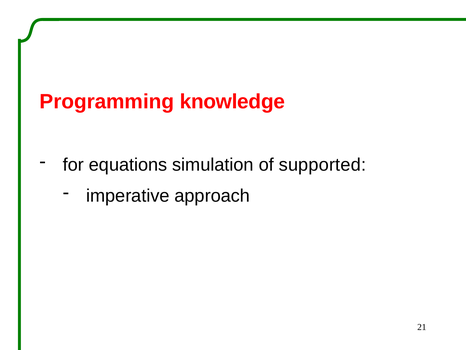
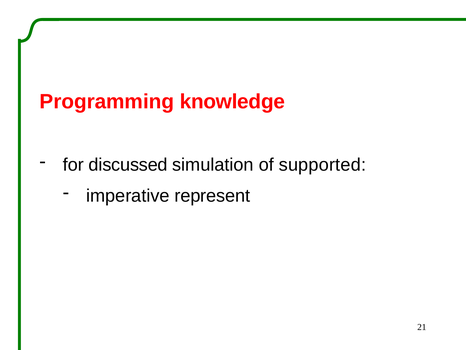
equations: equations -> discussed
approach: approach -> represent
